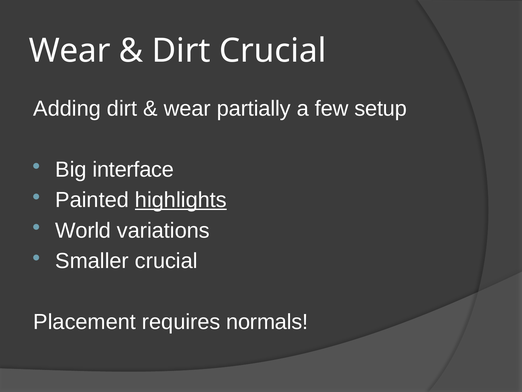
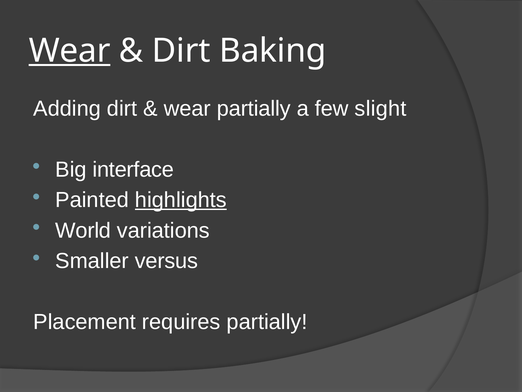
Wear at (70, 51) underline: none -> present
Dirt Crucial: Crucial -> Baking
setup: setup -> slight
Smaller crucial: crucial -> versus
requires normals: normals -> partially
